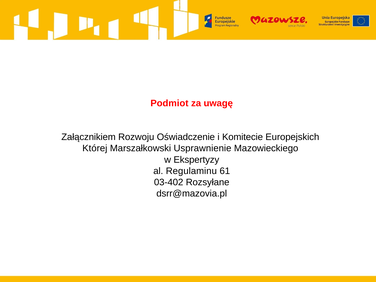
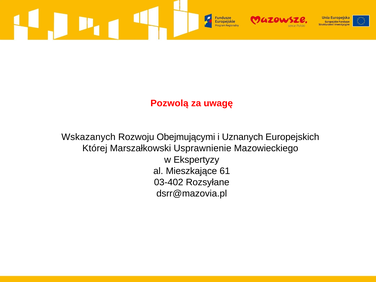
Podmiot: Podmiot -> Pozwolą
Załącznikiem: Załącznikiem -> Wskazanych
Oświadczenie: Oświadczenie -> Obejmującymi
Komitecie: Komitecie -> Uznanych
Regulaminu: Regulaminu -> Mieszkające
